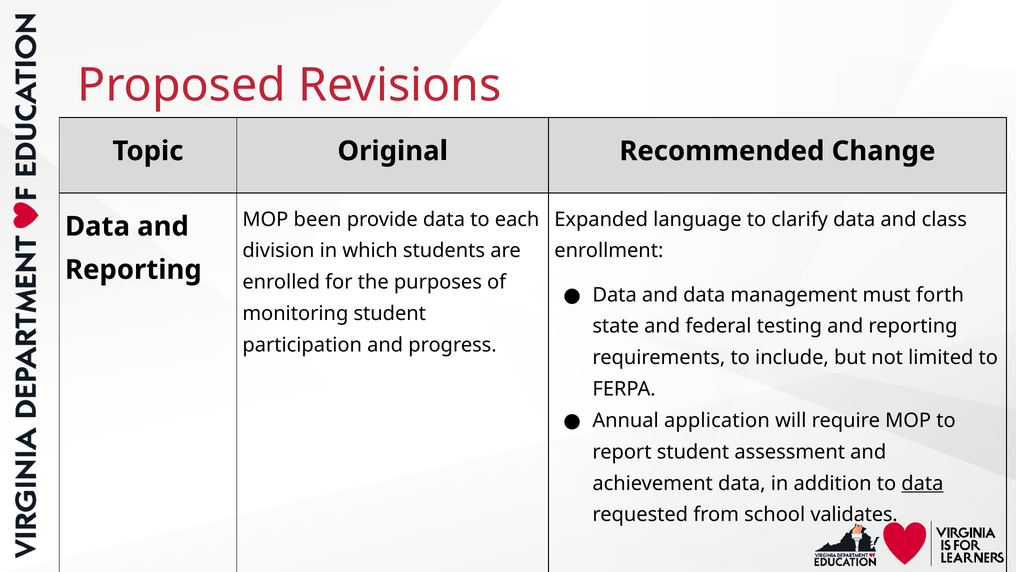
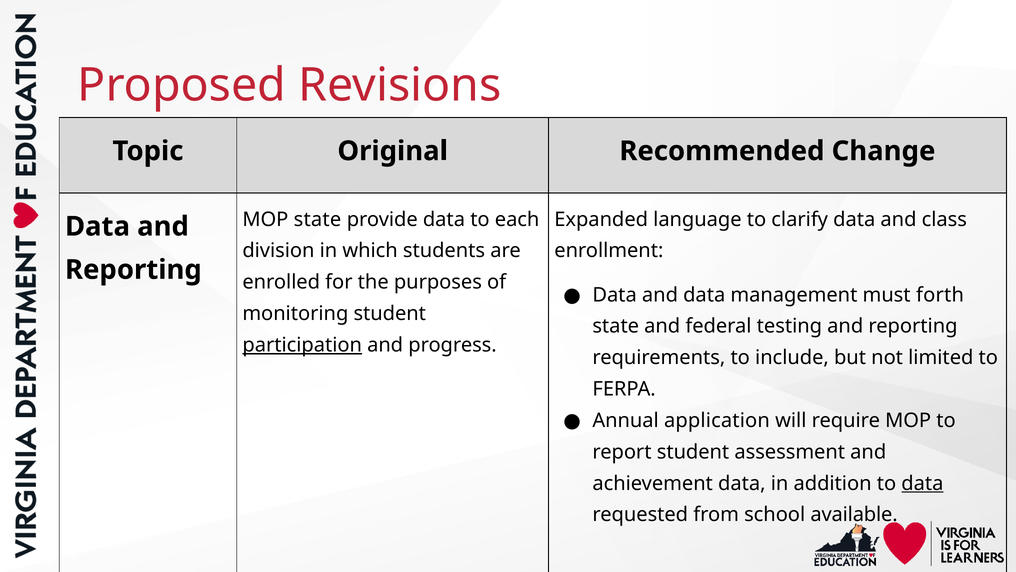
MOP been: been -> state
participation underline: none -> present
validates: validates -> available
